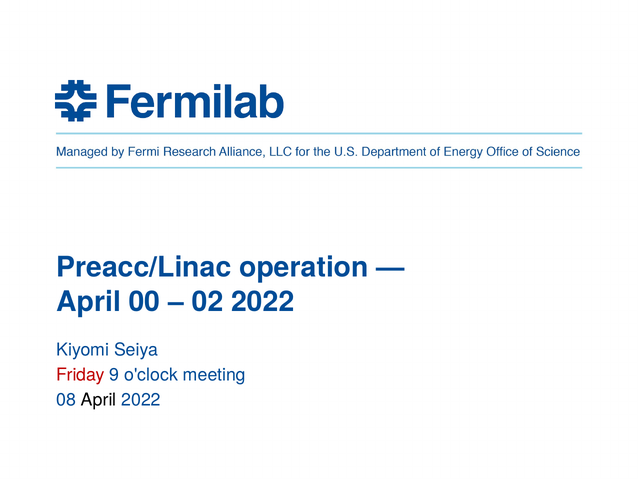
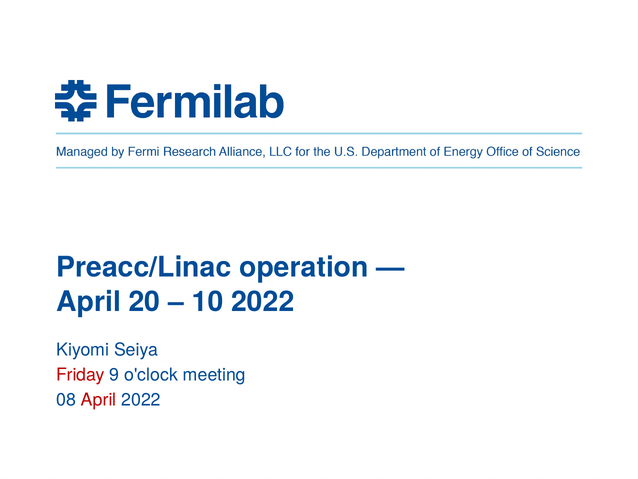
00: 00 -> 20
02: 02 -> 10
April at (99, 399) colour: black -> red
